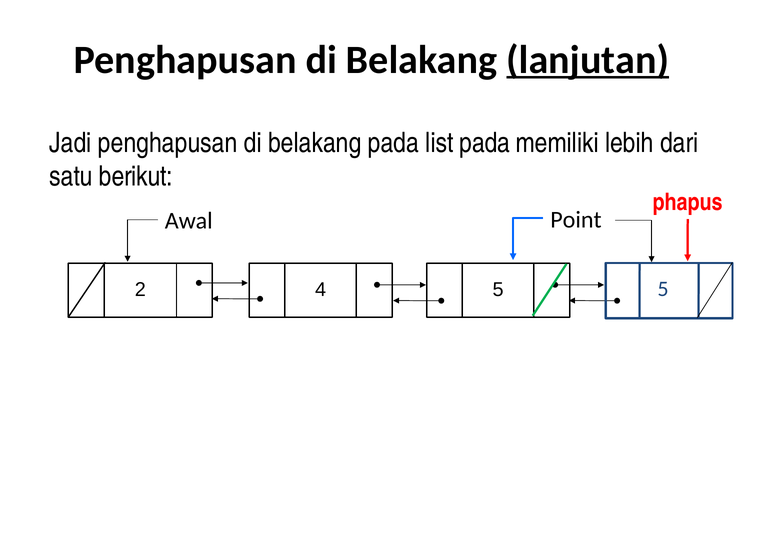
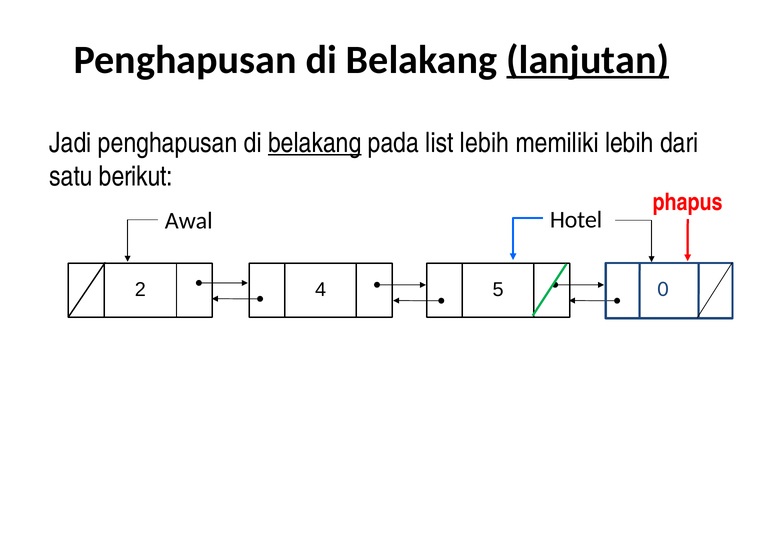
belakang at (315, 143) underline: none -> present
list pada: pada -> lebih
Point: Point -> Hotel
5 at (663, 289): 5 -> 0
